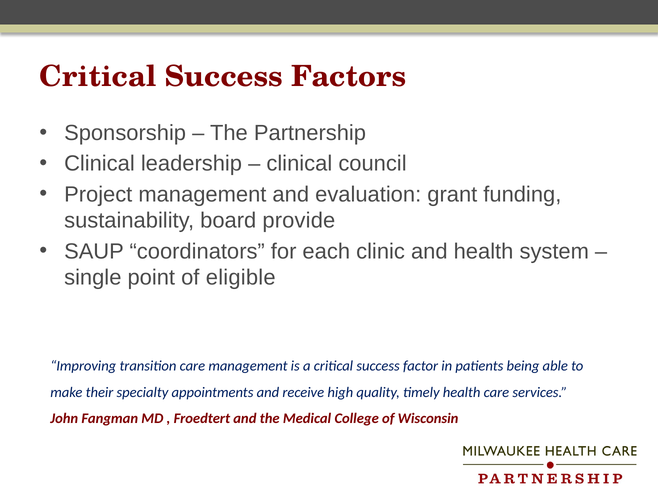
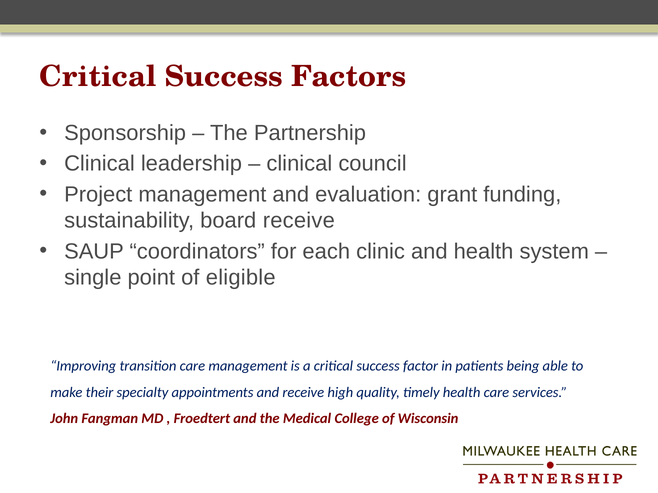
board provide: provide -> receive
